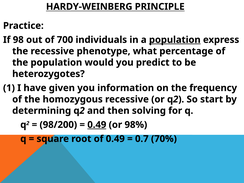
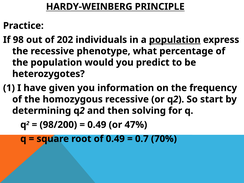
700: 700 -> 202
0.49 at (97, 125) underline: present -> none
98%: 98% -> 47%
